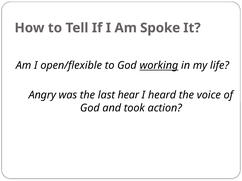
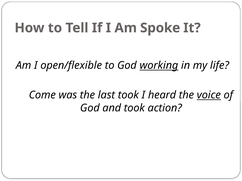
Angry: Angry -> Come
last hear: hear -> took
voice underline: none -> present
